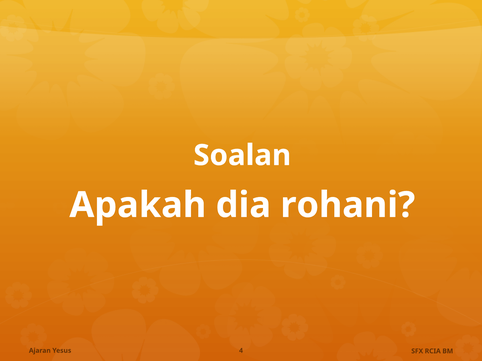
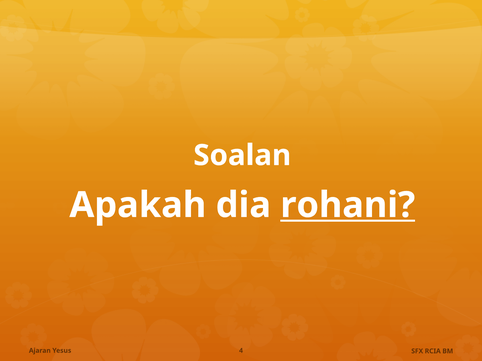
rohani underline: none -> present
